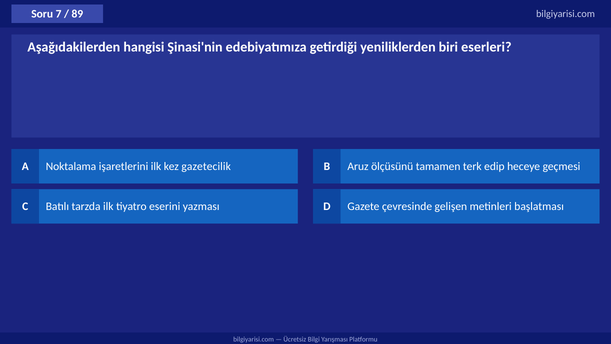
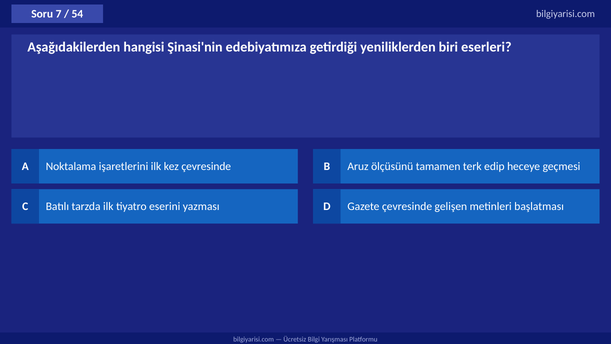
89: 89 -> 54
kez gazetecilik: gazetecilik -> çevresinde
